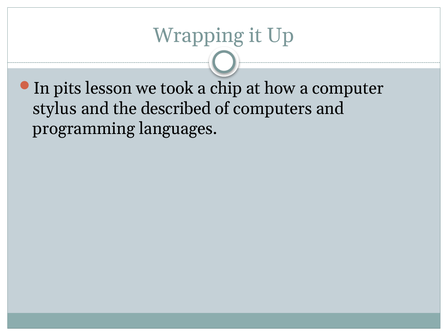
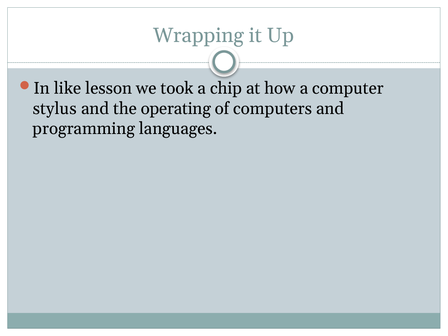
pits: pits -> like
described: described -> operating
